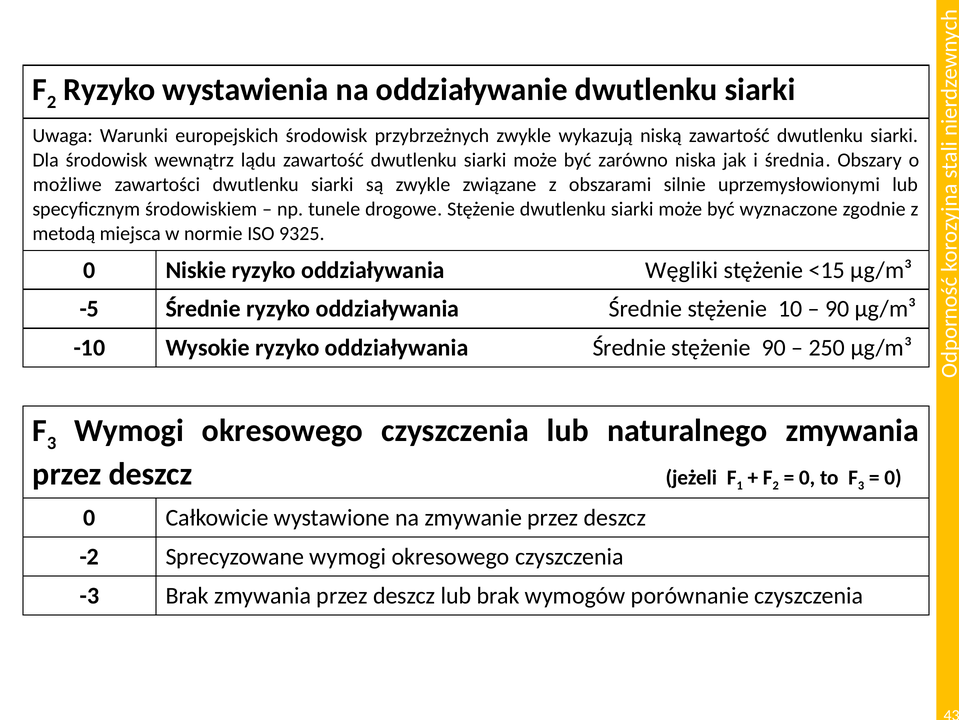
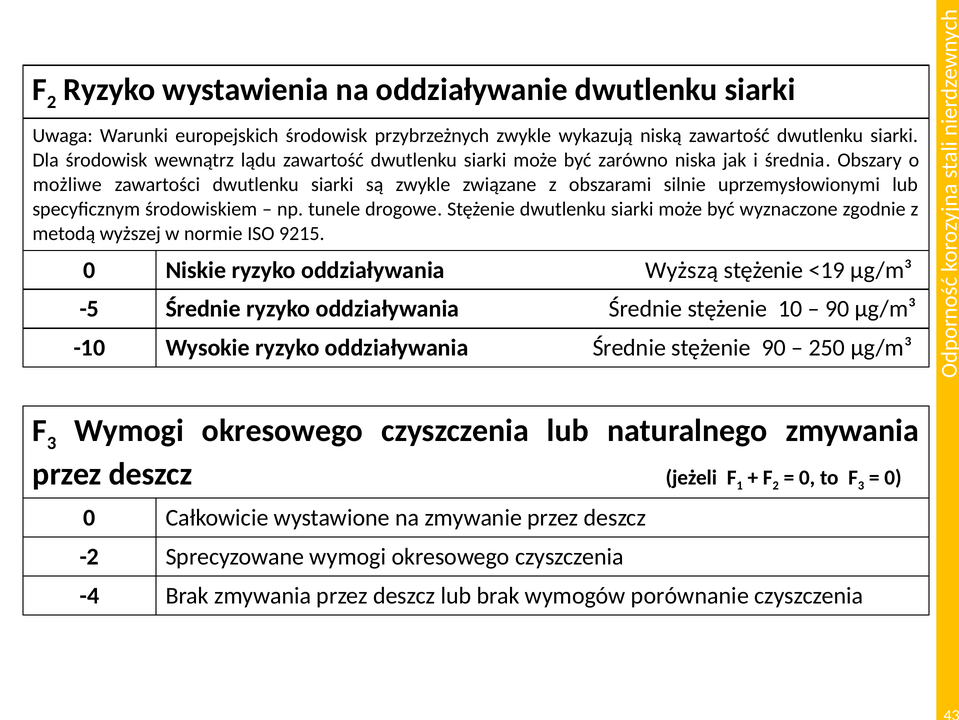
miejsca: miejsca -> wyższej
9325: 9325 -> 9215
Węgliki: Węgliki -> Wyższą
<15: <15 -> <19
-3: -3 -> -4
